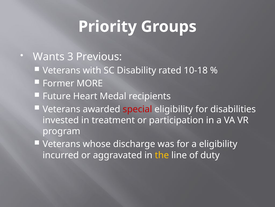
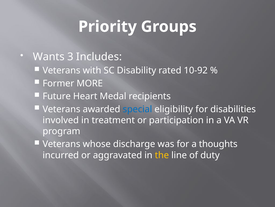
Previous: Previous -> Includes
10-18: 10-18 -> 10-92
special colour: red -> blue
invested: invested -> involved
a eligibility: eligibility -> thoughts
